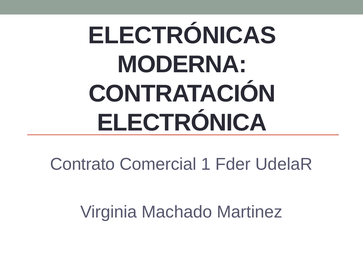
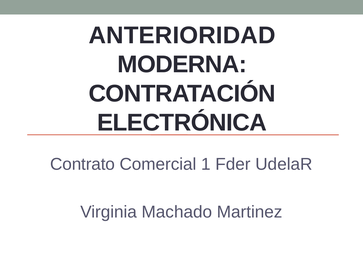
ELECTRÓNICAS: ELECTRÓNICAS -> ANTERIORIDAD
